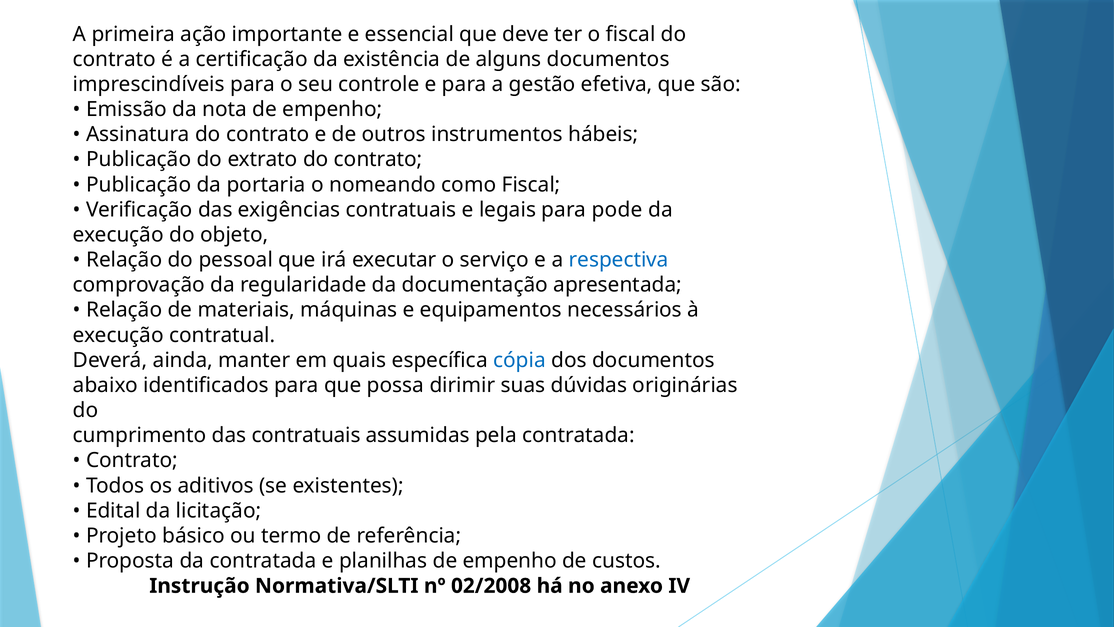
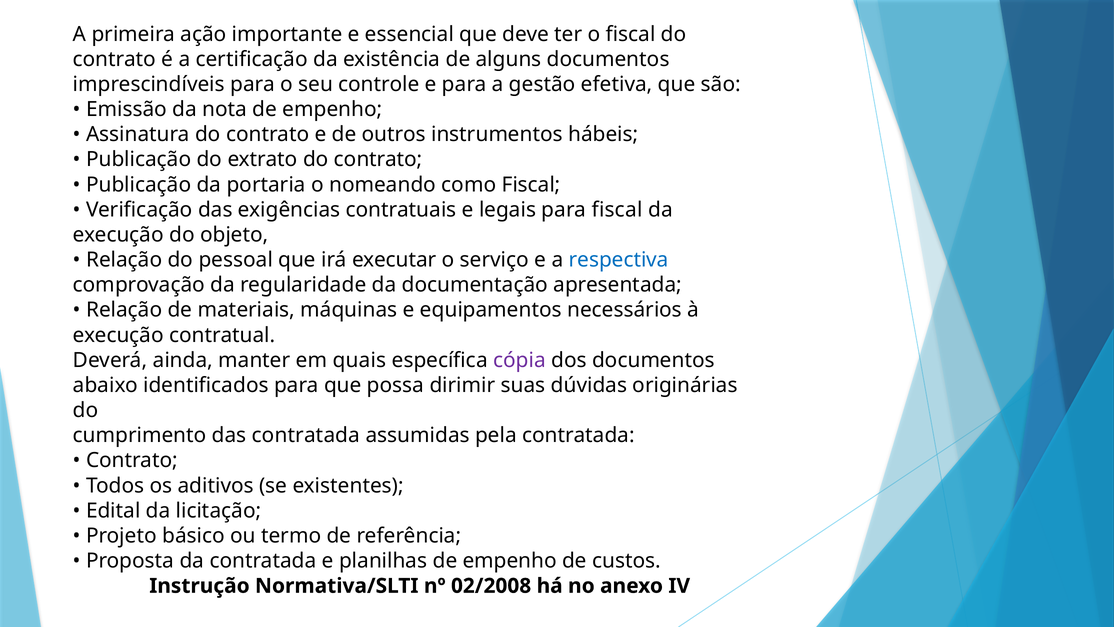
para pode: pode -> fiscal
cópia colour: blue -> purple
das contratuais: contratuais -> contratada
